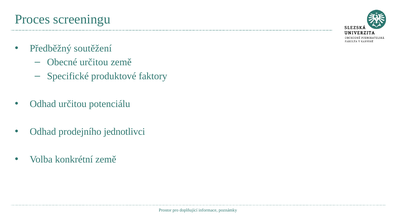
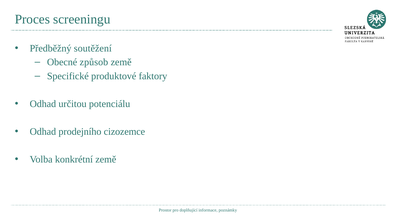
Obecné určitou: určitou -> způsob
jednotlivci: jednotlivci -> cizozemce
